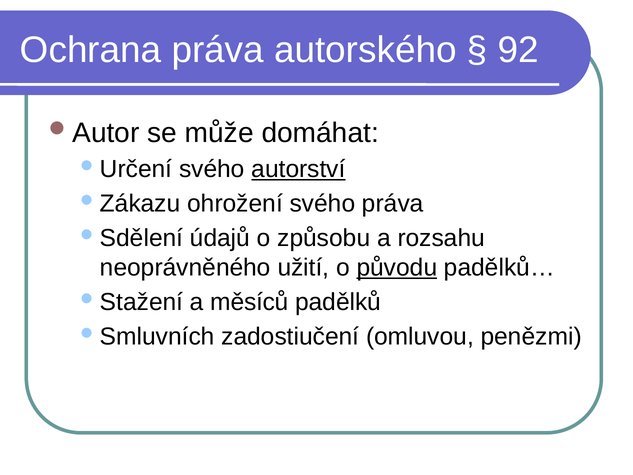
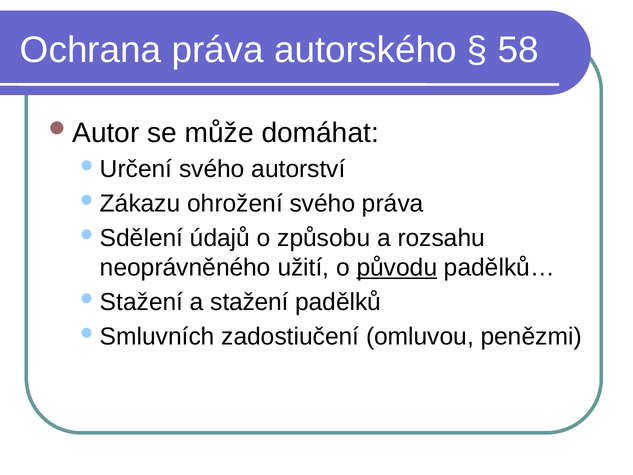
92: 92 -> 58
autorství underline: present -> none
a měsíců: měsíců -> stažení
